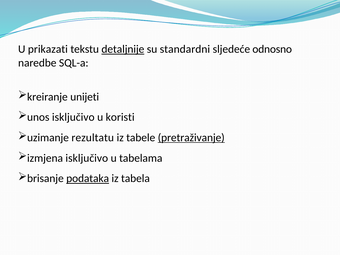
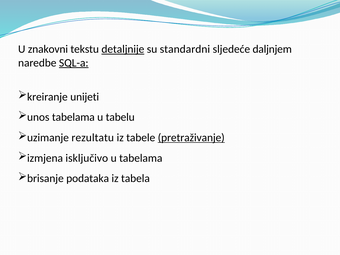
prikazati: prikazati -> znakovni
odnosno: odnosno -> daljnjem
SQL-a underline: none -> present
unos isključivo: isključivo -> tabelama
koristi: koristi -> tabelu
podataka underline: present -> none
